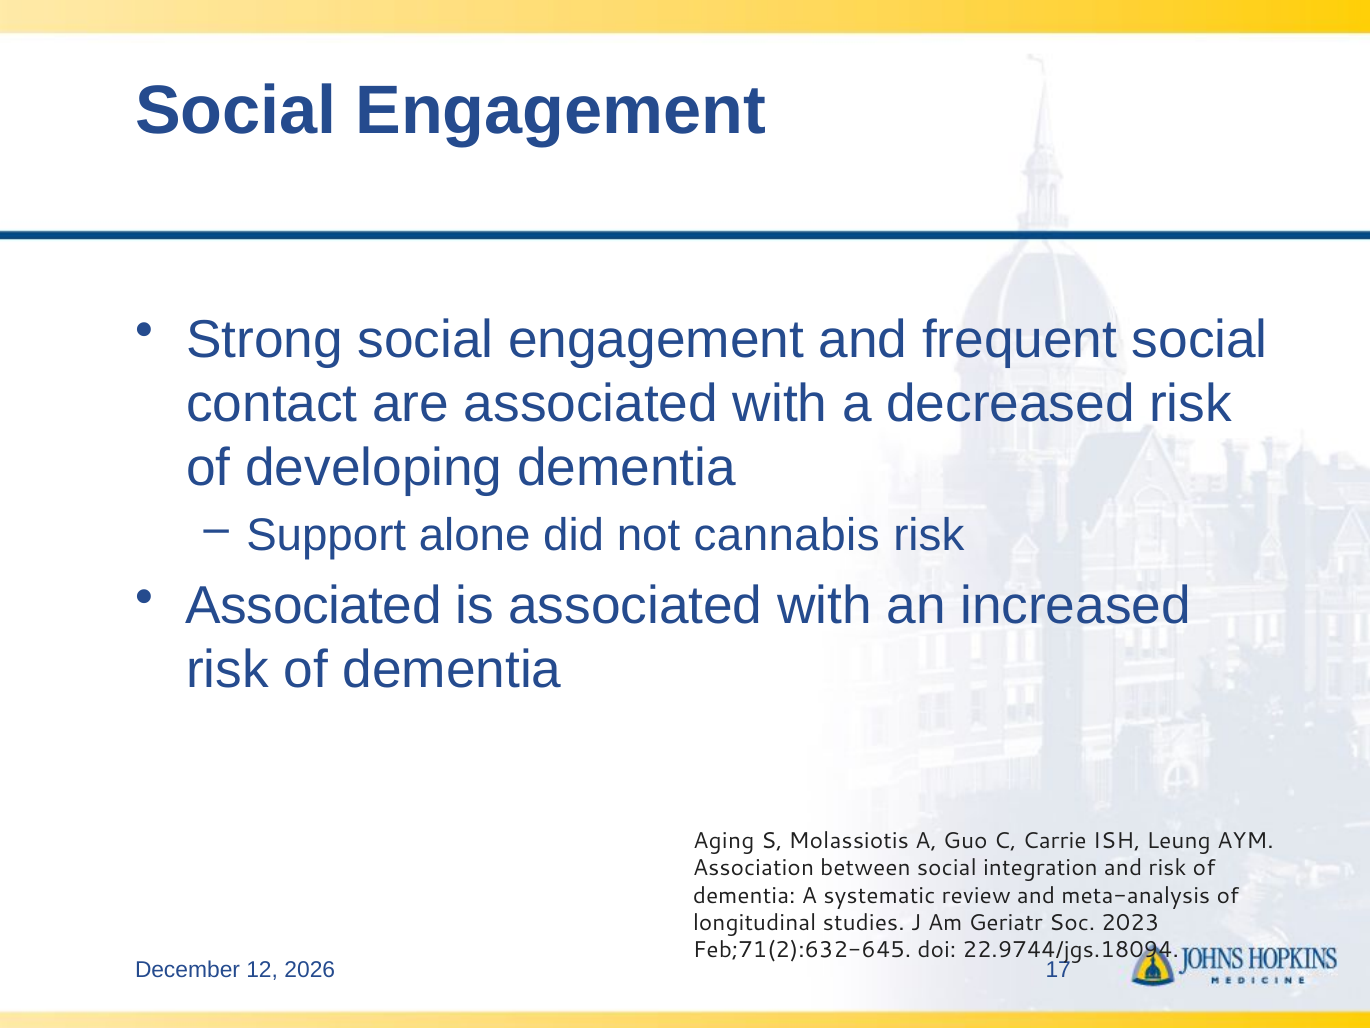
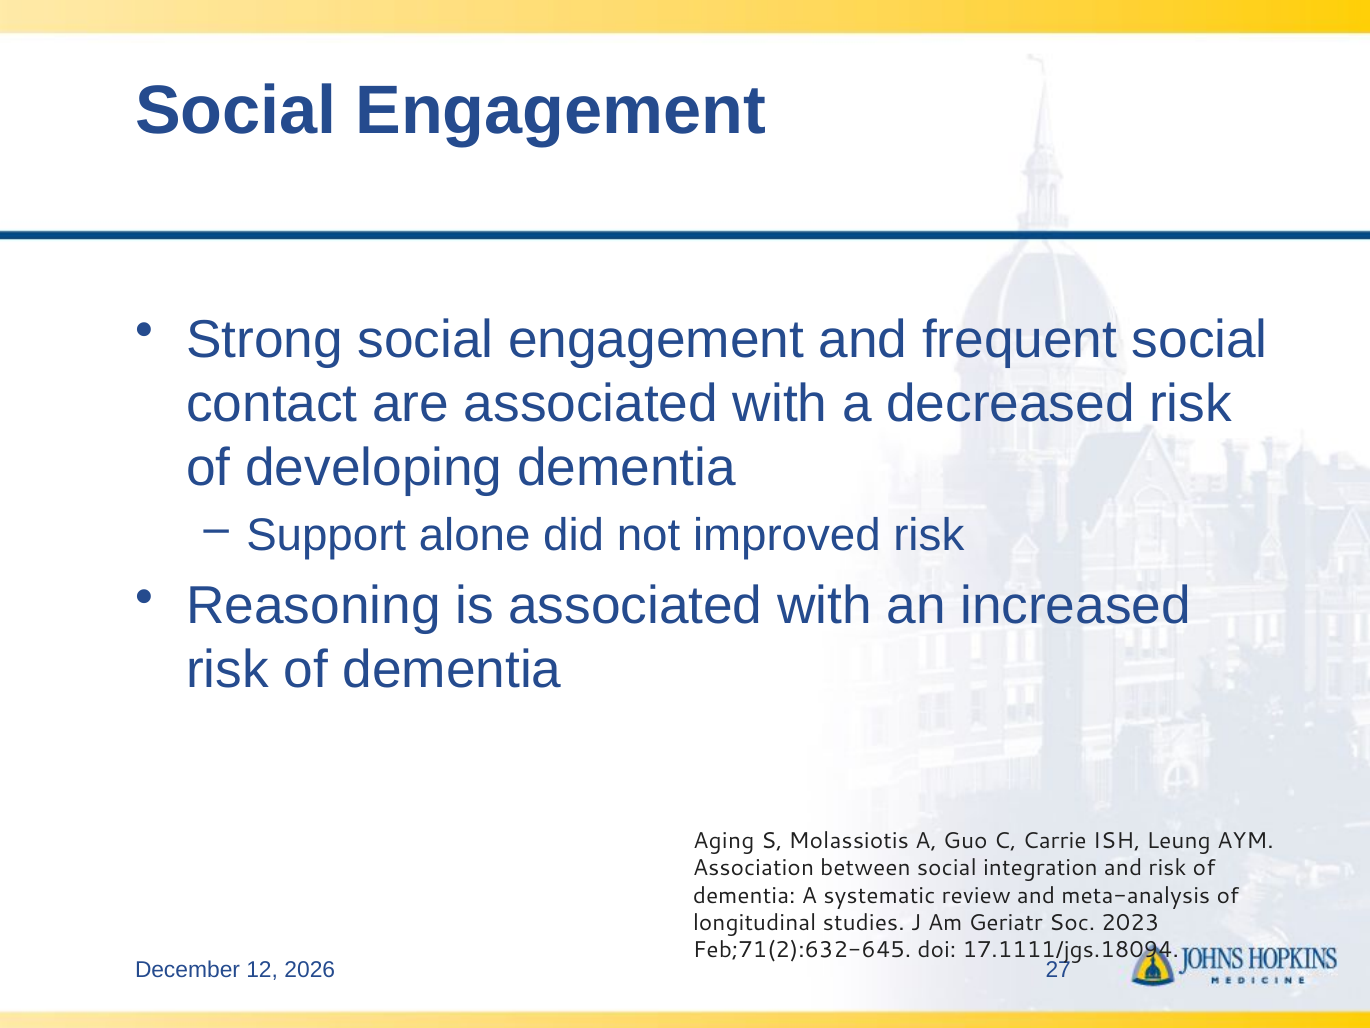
cannabis: cannabis -> improved
Associated at (314, 606): Associated -> Reasoning
22.9744/jgs.18094: 22.9744/jgs.18094 -> 17.1111/jgs.18094
17: 17 -> 27
